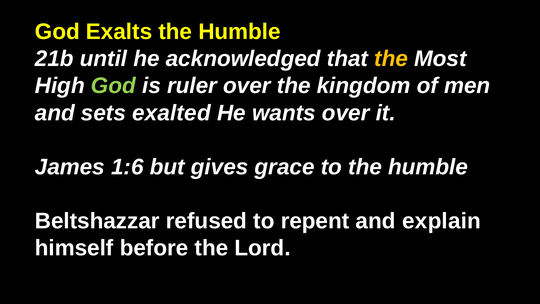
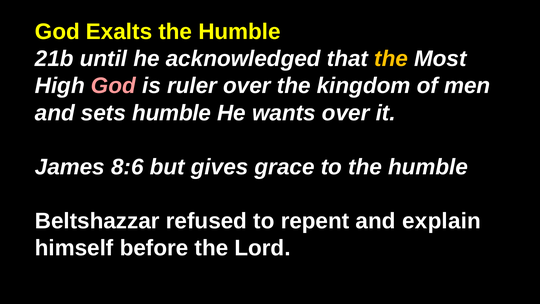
God at (113, 86) colour: light green -> pink
sets exalted: exalted -> humble
1:6: 1:6 -> 8:6
